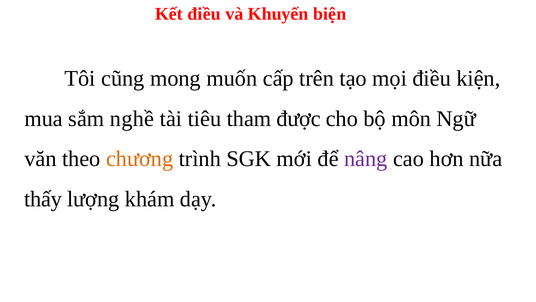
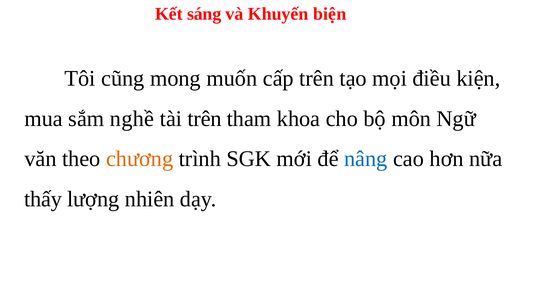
Kết điều: điều -> sáng
tài tiêu: tiêu -> trên
được: được -> khoa
nâng colour: purple -> blue
khám: khám -> nhiên
